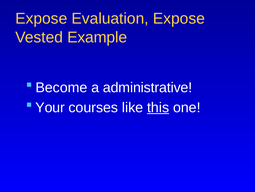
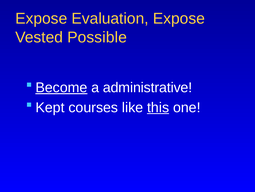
Example: Example -> Possible
Become underline: none -> present
Your: Your -> Kept
